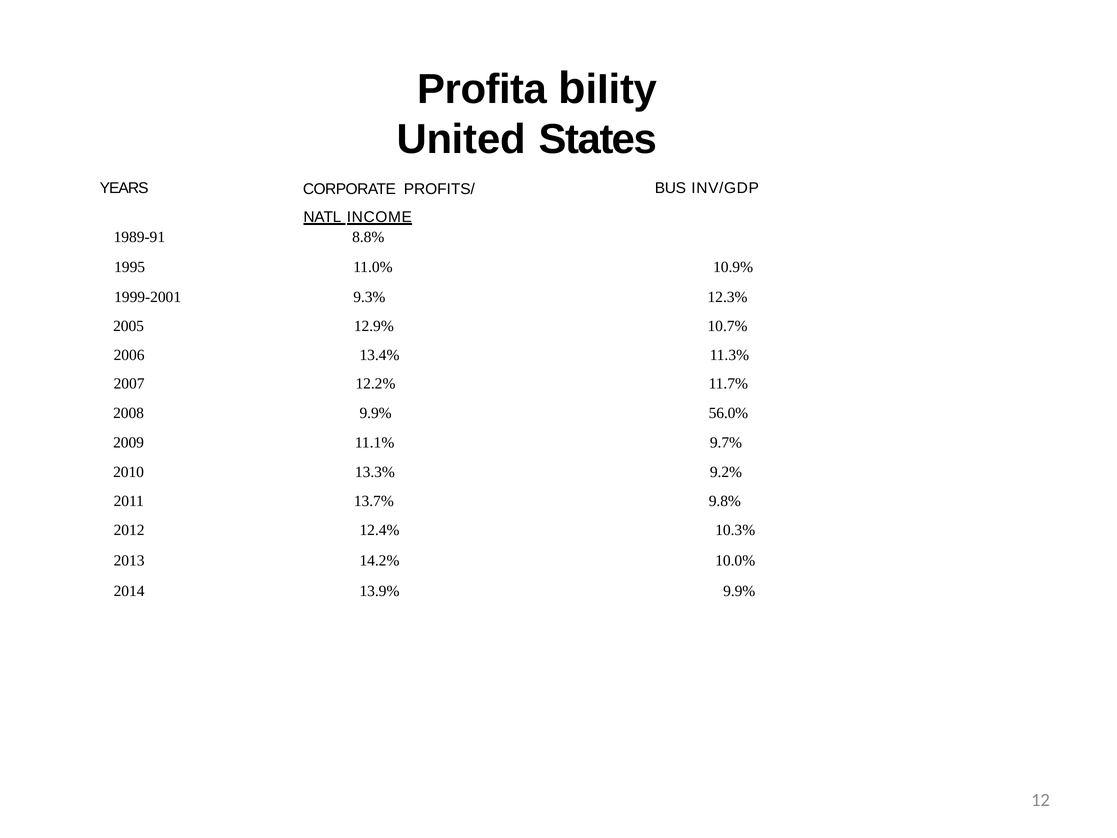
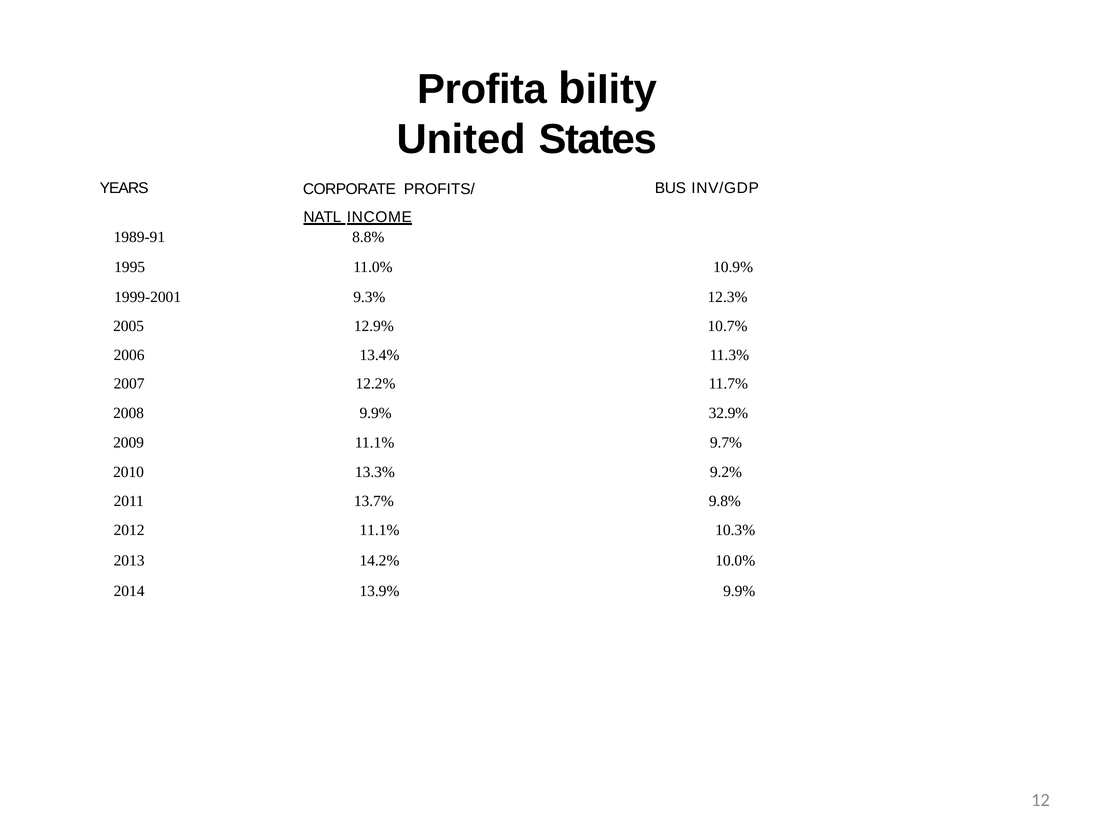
56.0%: 56.0% -> 32.9%
2012 12.4%: 12.4% -> 11.1%
